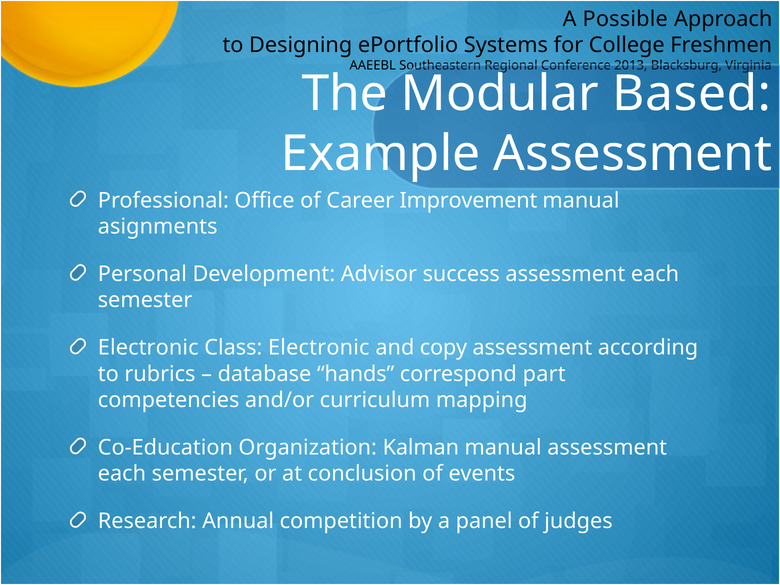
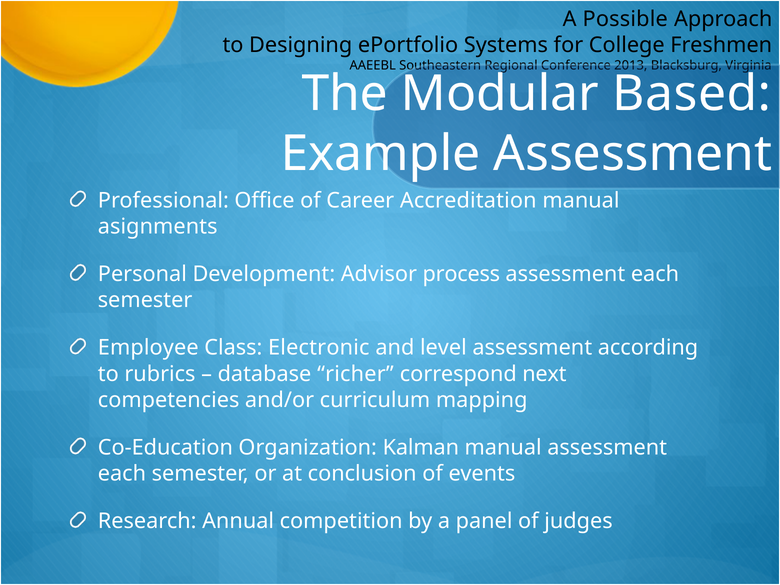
Improvement: Improvement -> Accreditation
success: success -> process
Electronic at (148, 348): Electronic -> Employee
copy: copy -> level
hands: hands -> richer
part: part -> next
